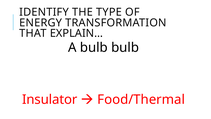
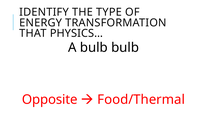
EXPLAIN…: EXPLAIN… -> PHYSICS…
Insulator: Insulator -> Opposite
